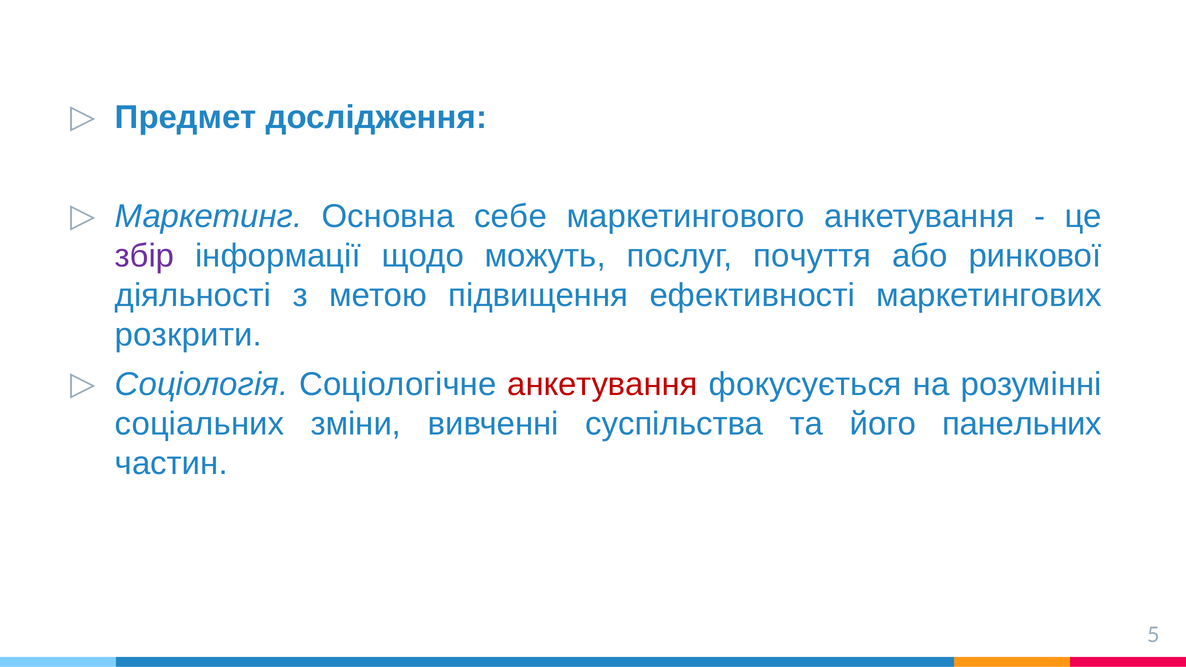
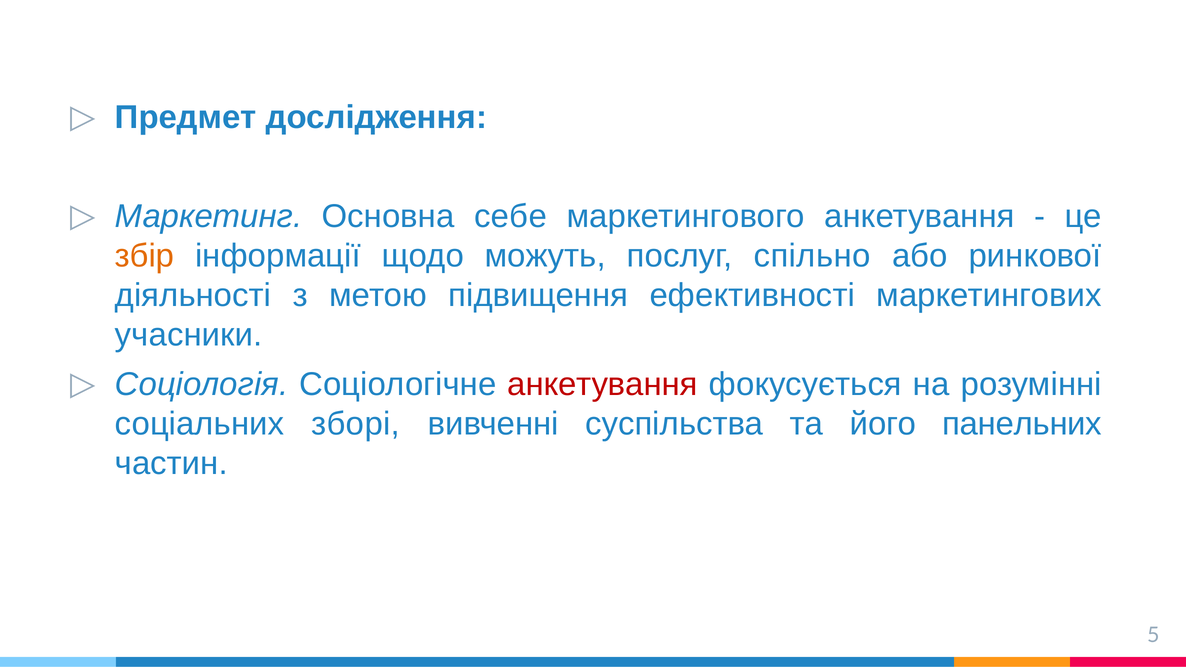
збір colour: purple -> orange
почуття: почуття -> спільно
розкрити: розкрити -> учасники
зміни: зміни -> зборі
